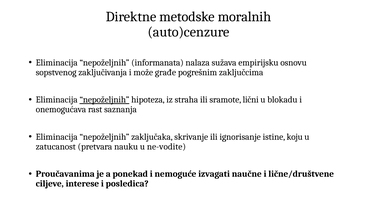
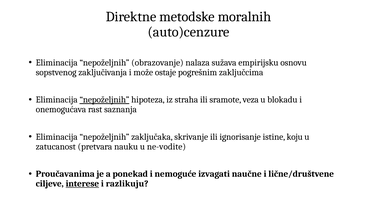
informanata: informanata -> obrazovanje
građe: građe -> ostaje
lični: lični -> veza
interese underline: none -> present
posledica: posledica -> razlikuju
